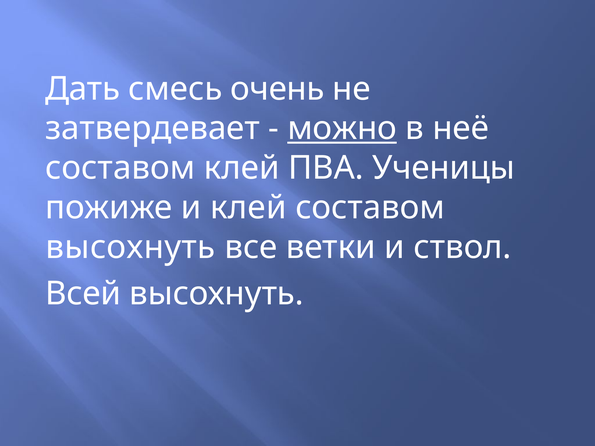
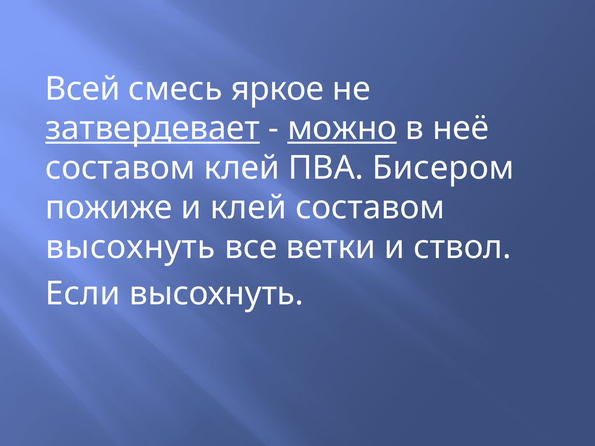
Дать: Дать -> Всей
очень: очень -> яркое
затвердевает underline: none -> present
Ученицы: Ученицы -> Бисером
Всей: Всей -> Если
